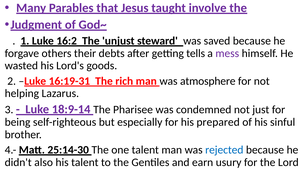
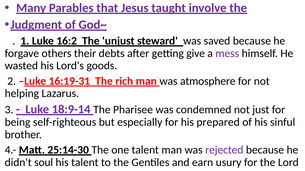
tells: tells -> give
rejected colour: blue -> purple
also: also -> soul
